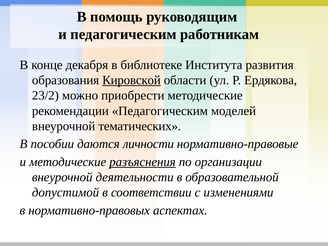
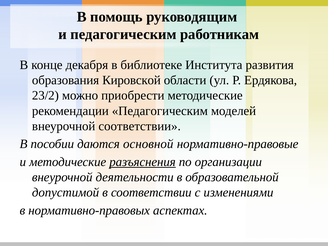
Кировской underline: present -> none
внеурочной тематических: тематических -> соответствии
личности: личности -> основной
